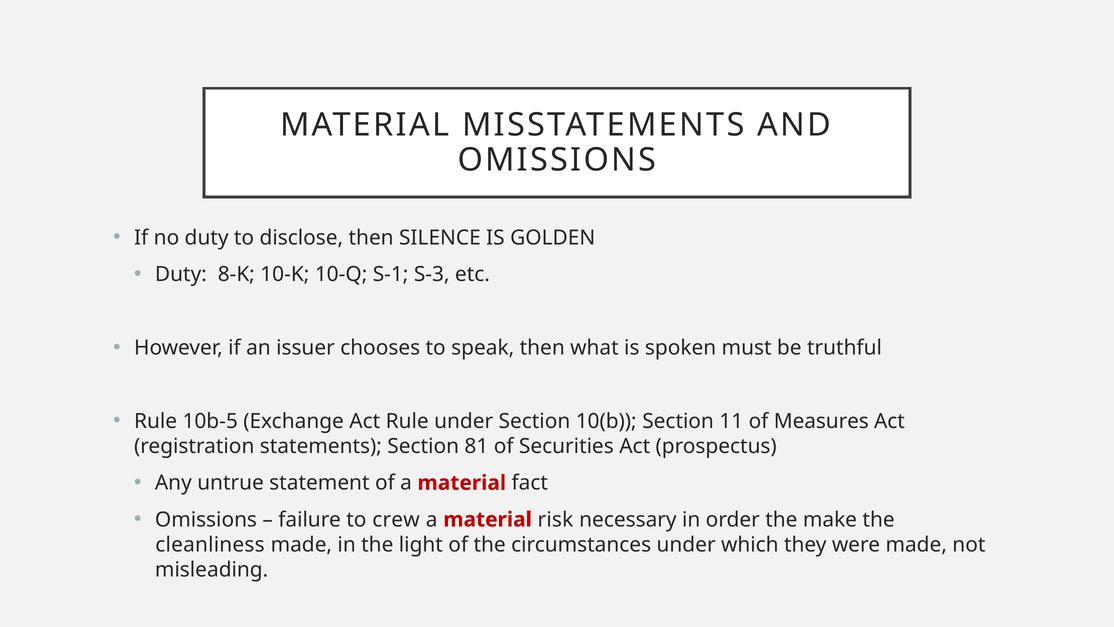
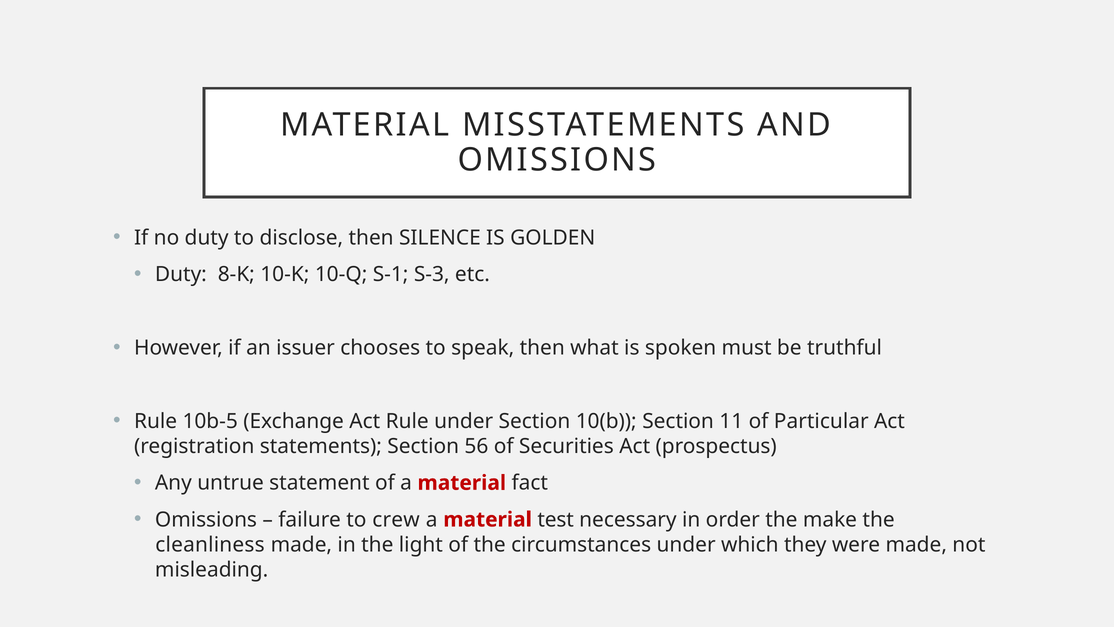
Measures: Measures -> Particular
81: 81 -> 56
risk: risk -> test
